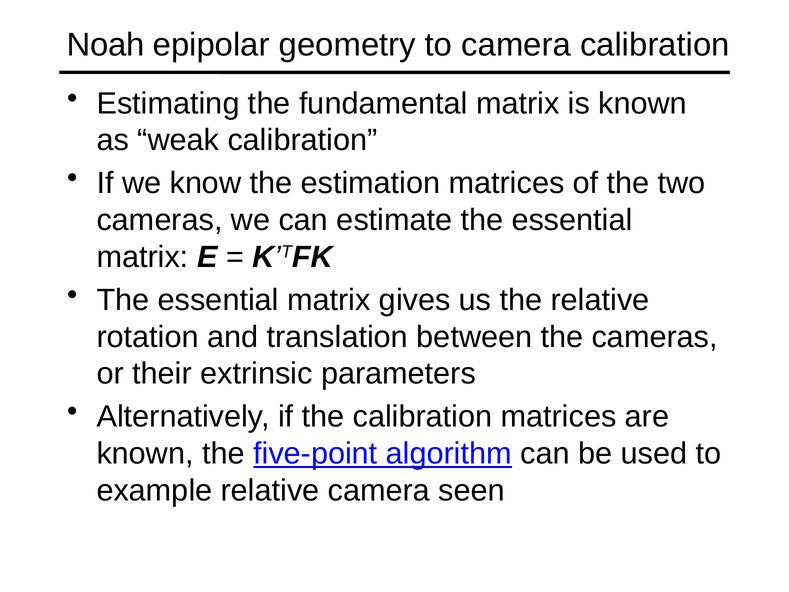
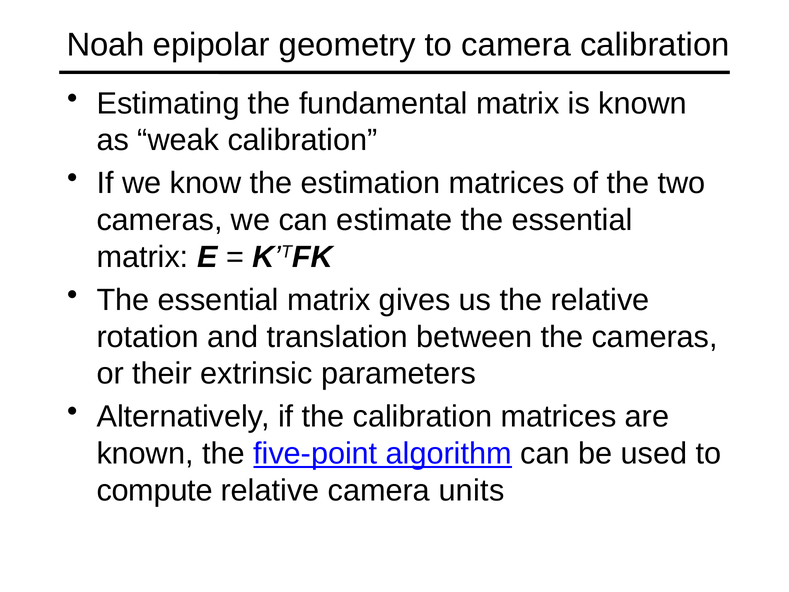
example: example -> compute
seen: seen -> units
